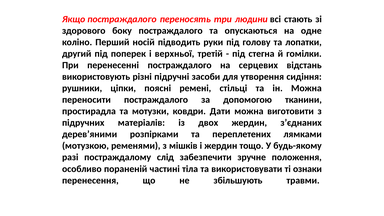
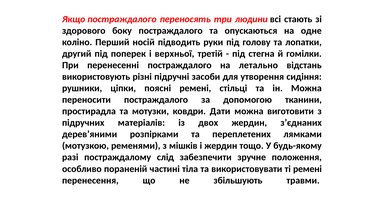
серцевих: серцевих -> летально
ті ознаки: ознаки -> ремені
